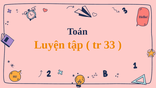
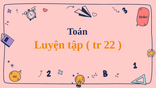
33: 33 -> 22
